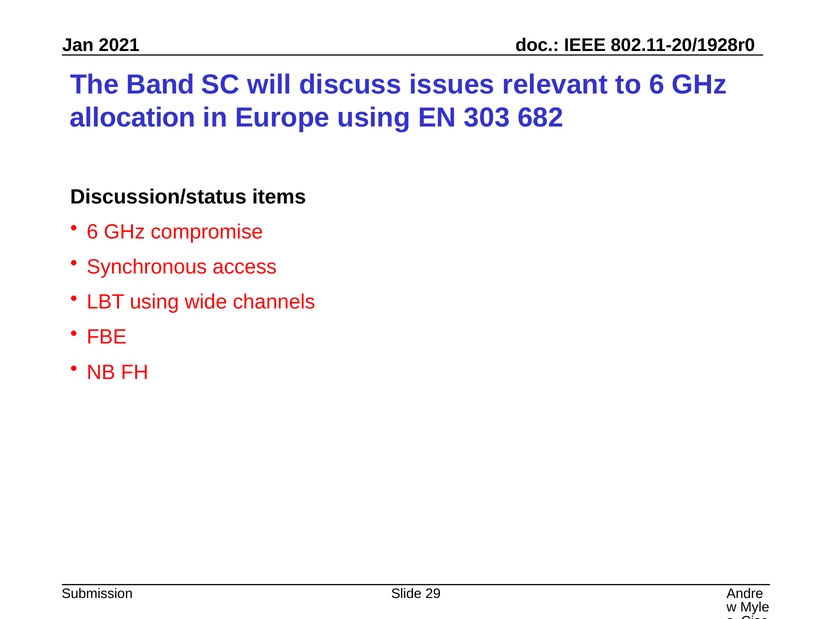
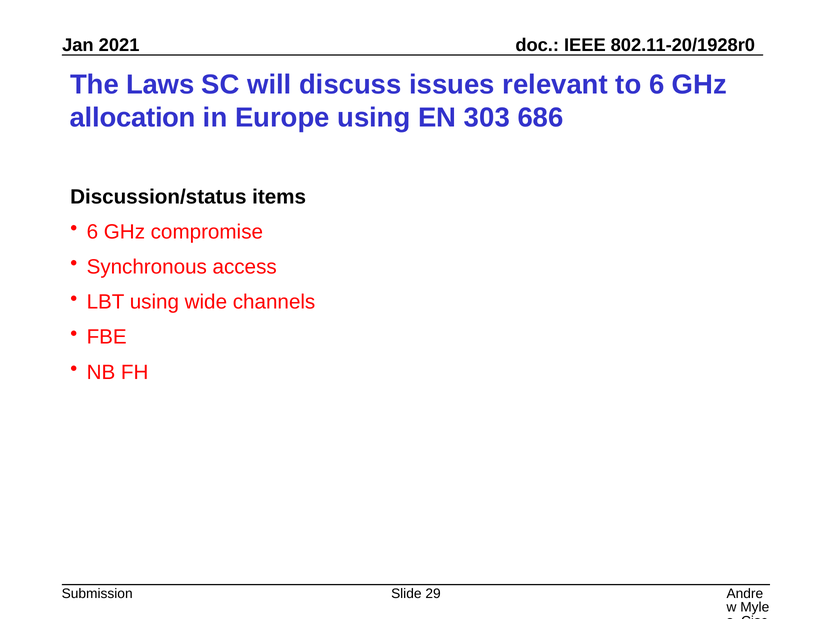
Band: Band -> Laws
682: 682 -> 686
